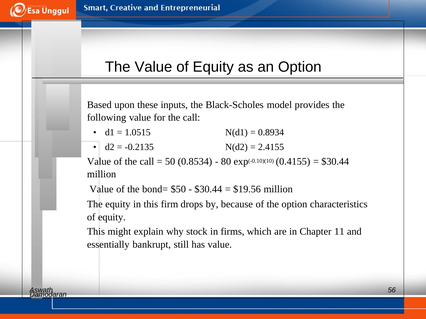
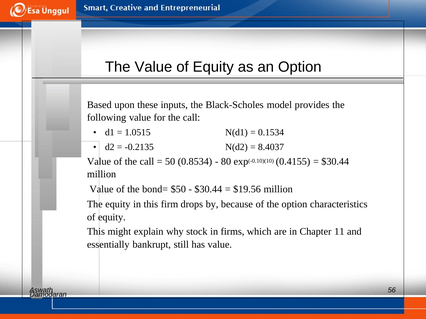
0.8934: 0.8934 -> 0.1534
2.4155: 2.4155 -> 8.4037
